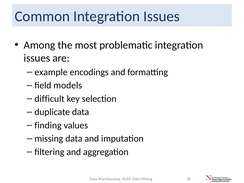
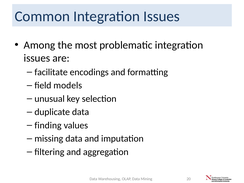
example: example -> facilitate
difficult: difficult -> unusual
